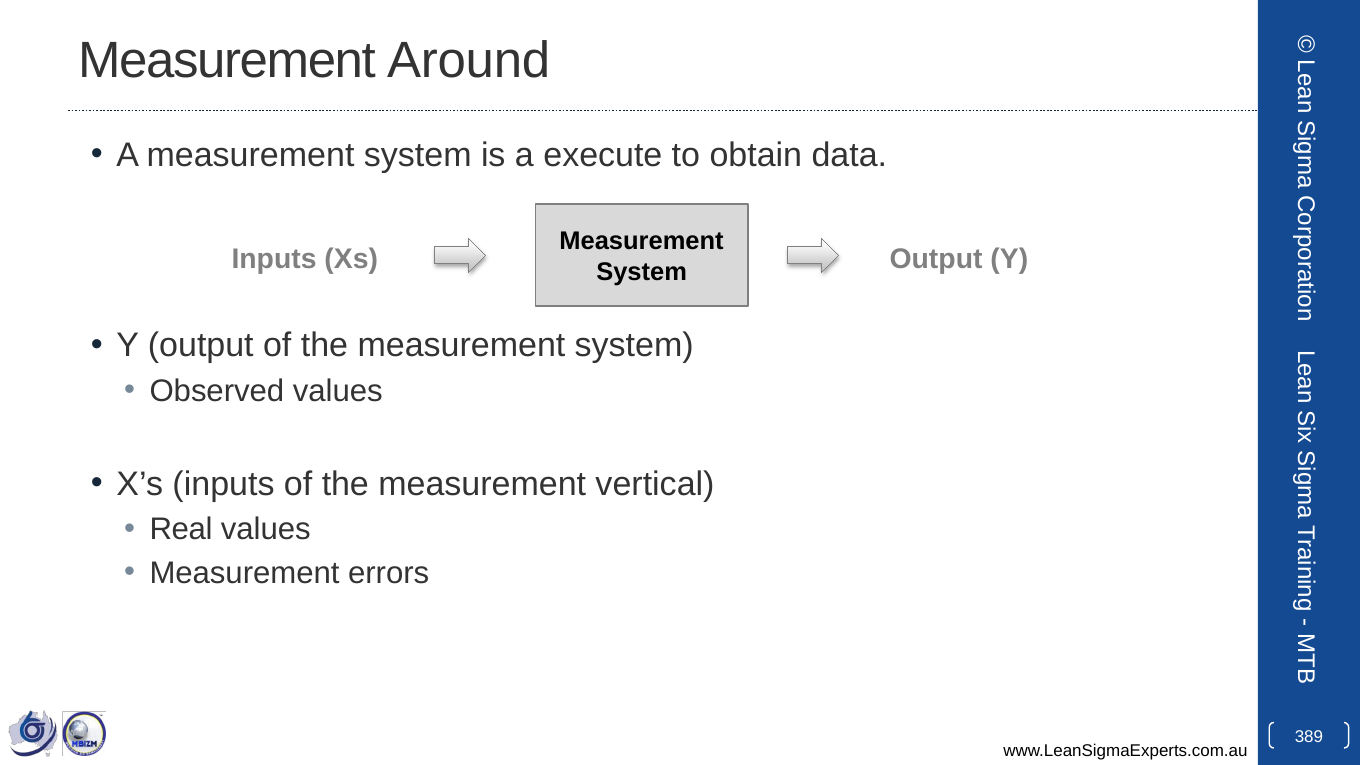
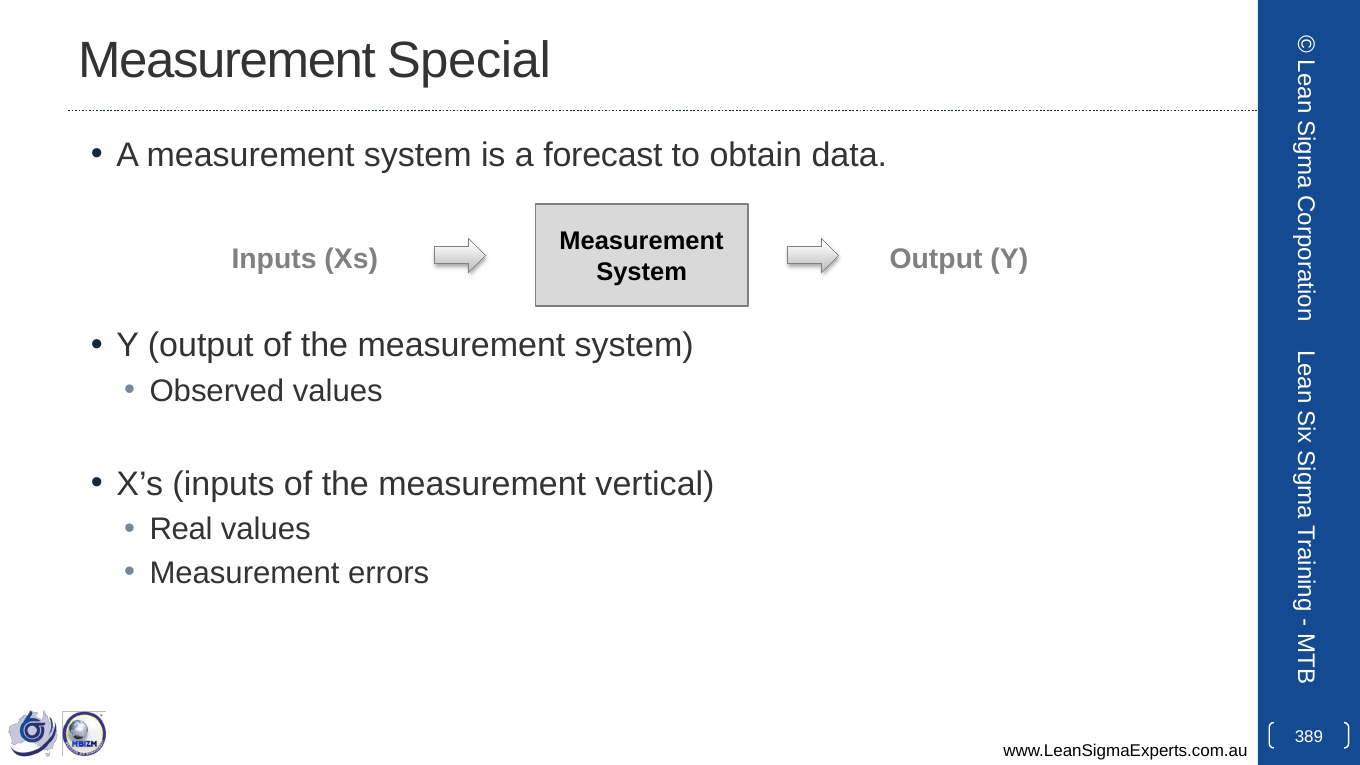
Around: Around -> Special
execute: execute -> forecast
